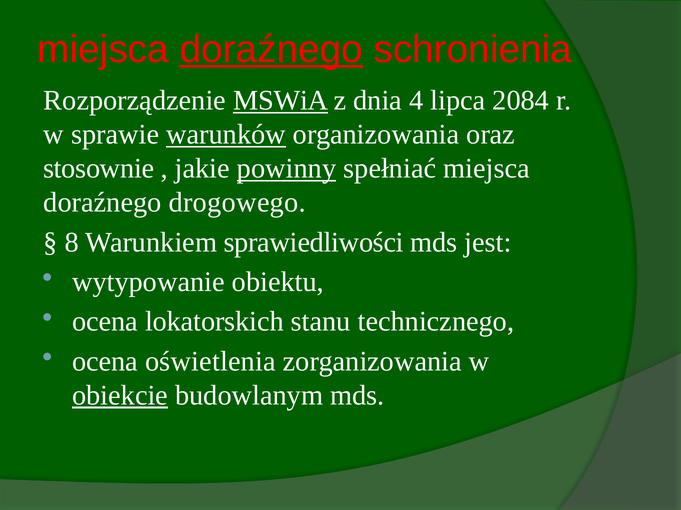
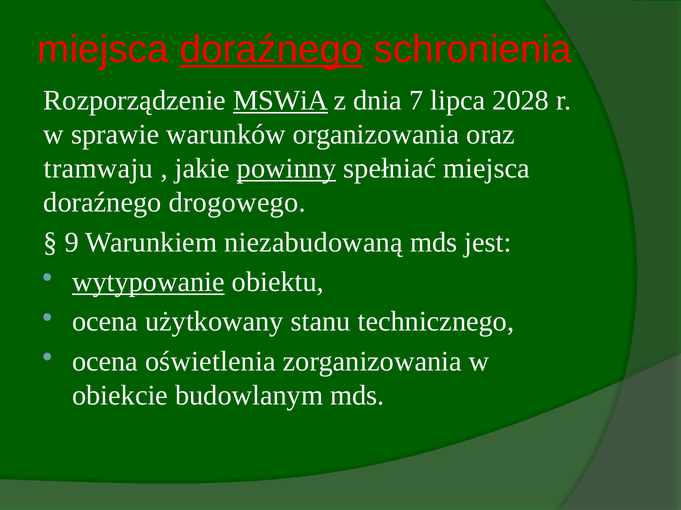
4: 4 -> 7
2084: 2084 -> 2028
warunków underline: present -> none
stosownie: stosownie -> tramwaju
8: 8 -> 9
sprawiedliwości: sprawiedliwości -> niezabudowaną
wytypowanie underline: none -> present
lokatorskich: lokatorskich -> użytkowany
obiekcie underline: present -> none
